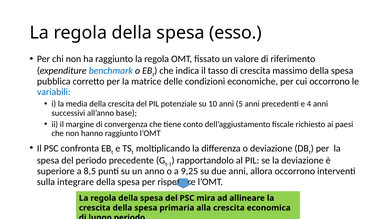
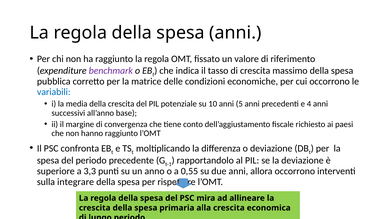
spesa esso: esso -> anni
benchmark colour: blue -> purple
8,5: 8,5 -> 3,3
9,25: 9,25 -> 0,55
